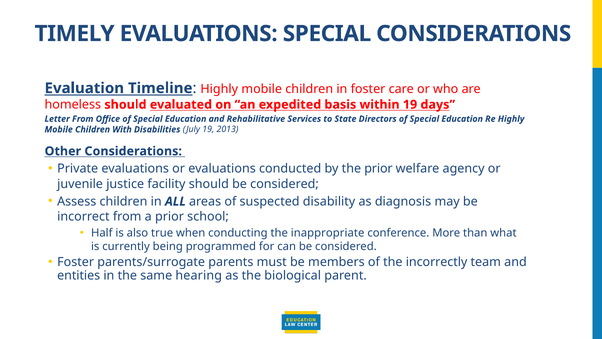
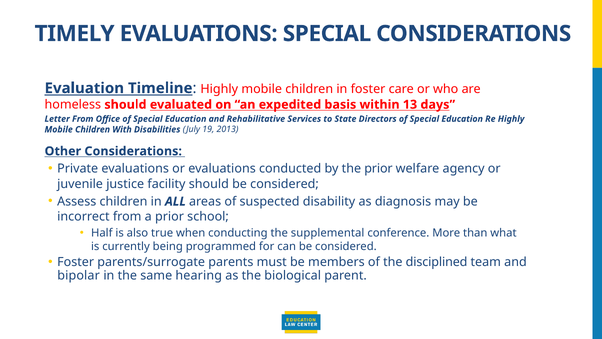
within 19: 19 -> 13
inappropriate: inappropriate -> supplemental
incorrectly: incorrectly -> disciplined
entities: entities -> bipolar
